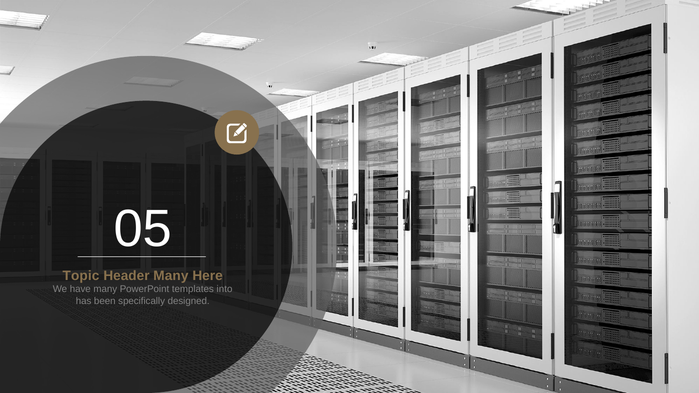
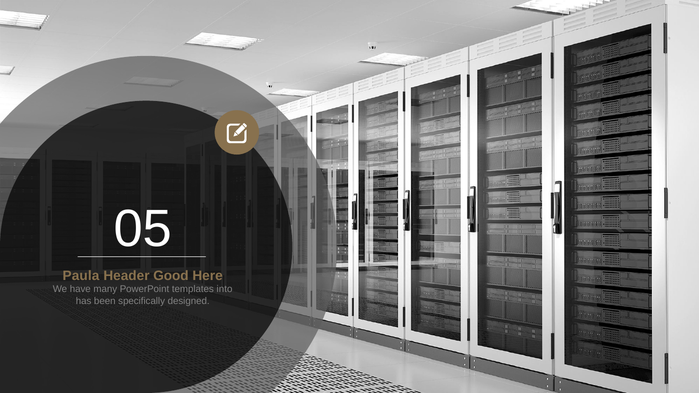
Topic: Topic -> Paula
Header Many: Many -> Good
